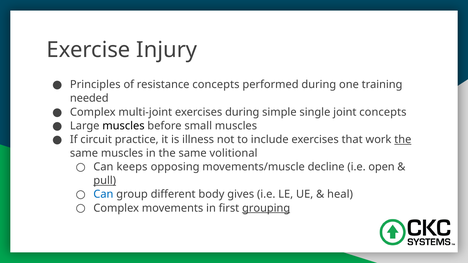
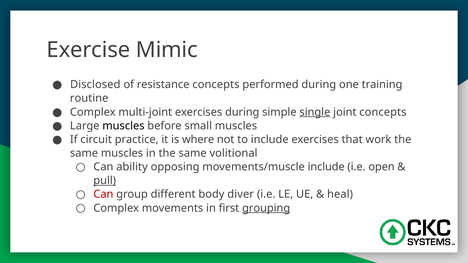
Injury: Injury -> Mimic
Principles: Principles -> Disclosed
needed: needed -> routine
single underline: none -> present
illness: illness -> where
the at (403, 140) underline: present -> none
keeps: keeps -> ability
movements/muscle decline: decline -> include
Can at (103, 195) colour: blue -> red
gives: gives -> diver
